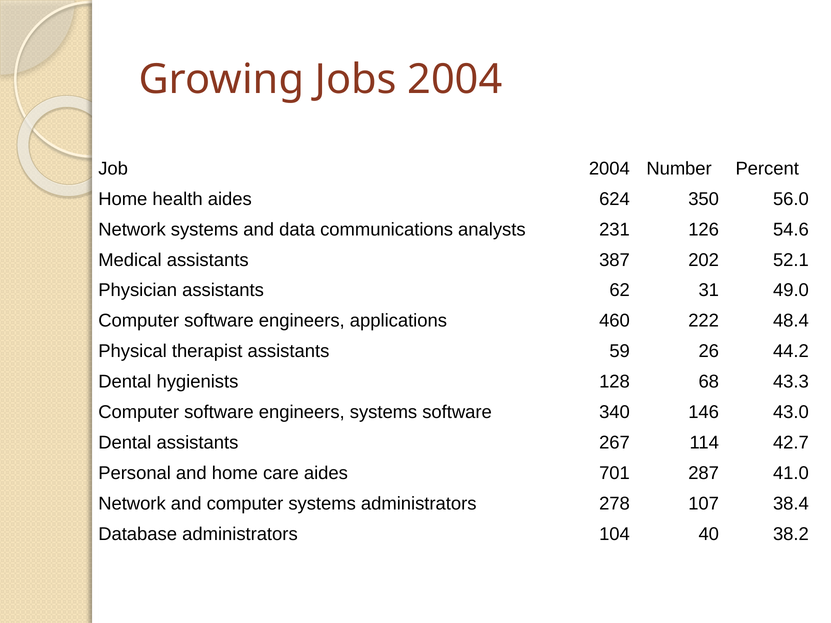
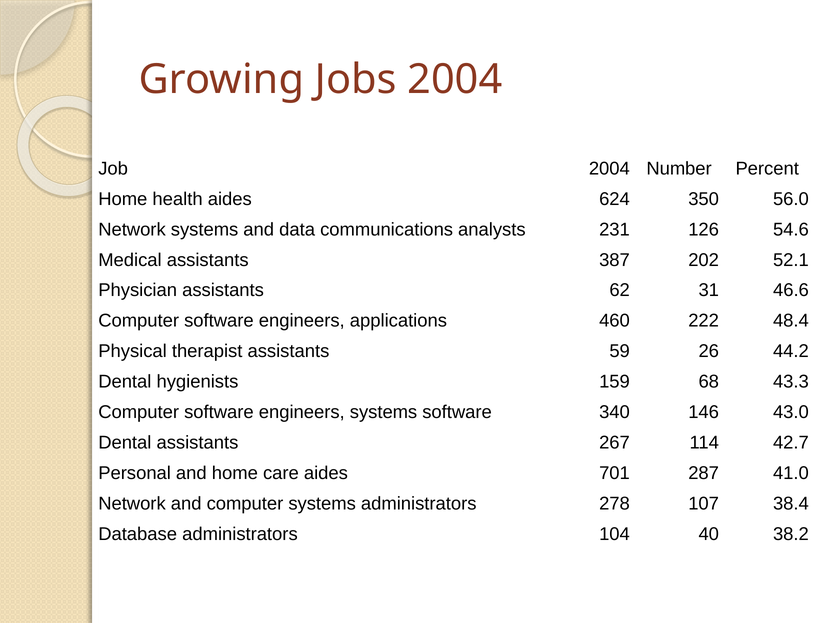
49.0: 49.0 -> 46.6
128: 128 -> 159
